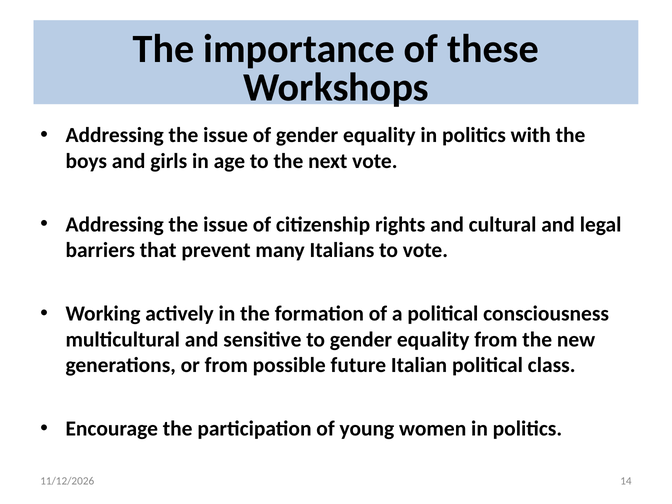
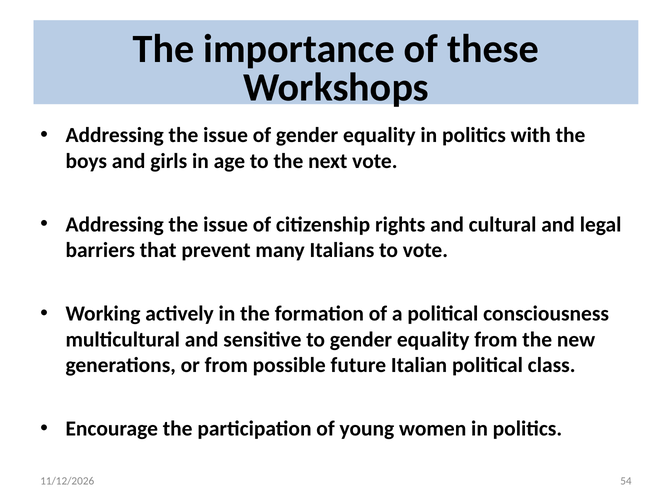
14: 14 -> 54
